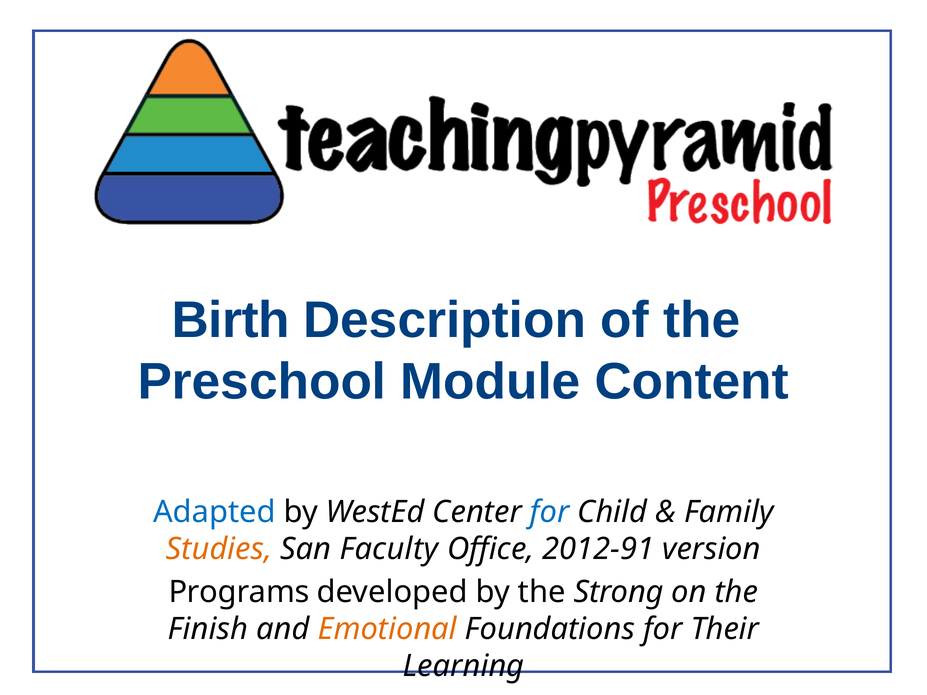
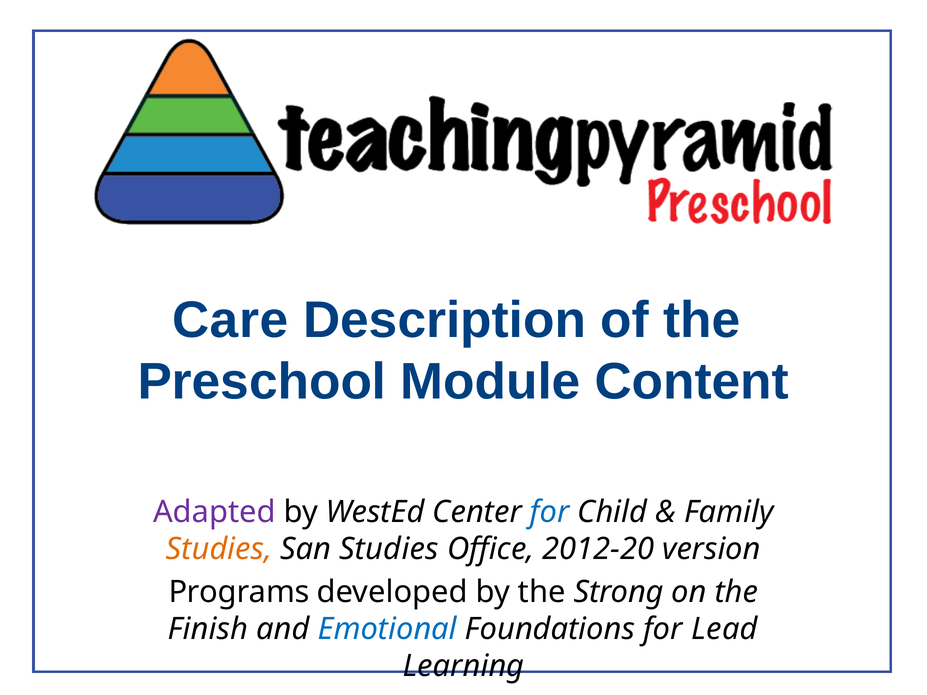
Birth: Birth -> Care
Adapted colour: blue -> purple
San Faculty: Faculty -> Studies
2012-91: 2012-91 -> 2012-20
Emotional colour: orange -> blue
Their: Their -> Lead
